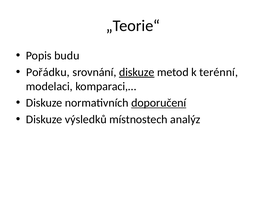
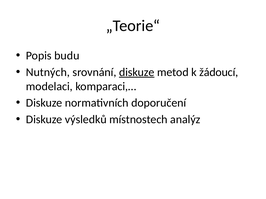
Pořádku: Pořádku -> Nutných
terénní: terénní -> žádoucí
doporučení underline: present -> none
